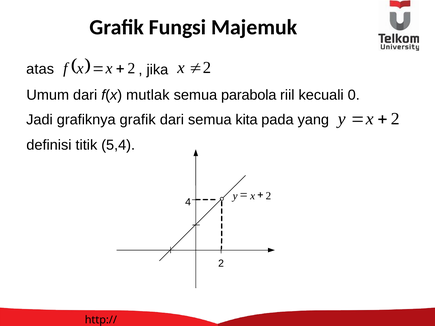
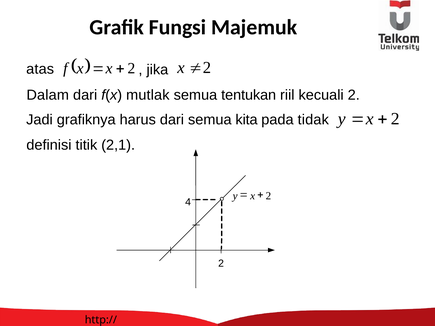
Umum: Umum -> Dalam
parabola: parabola -> tentukan
kecuali 0: 0 -> 2
grafiknya grafik: grafik -> harus
yang: yang -> tidak
5,4: 5,4 -> 2,1
